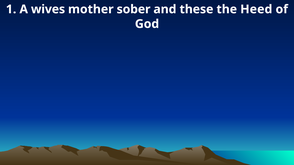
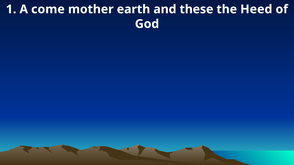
wives: wives -> come
sober: sober -> earth
